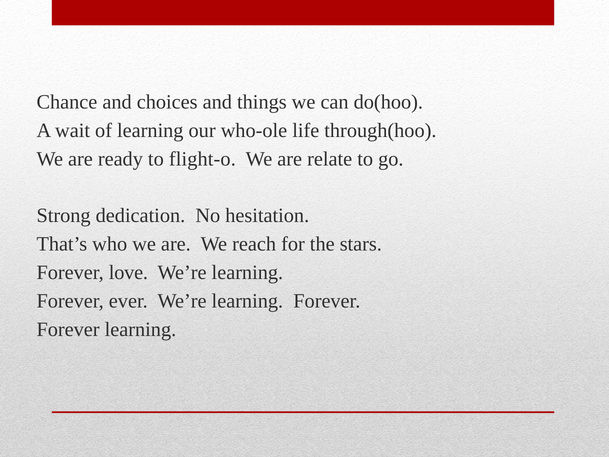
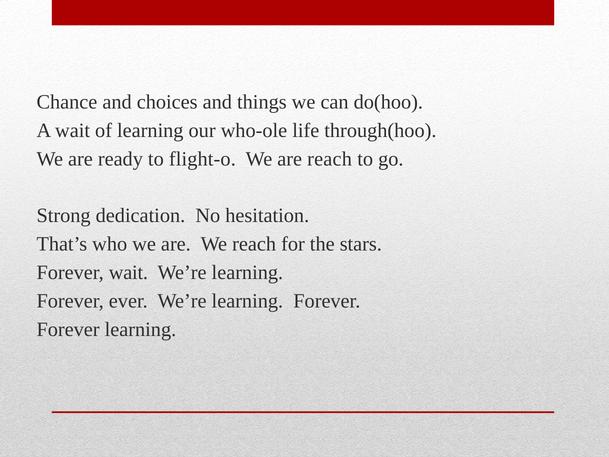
are relate: relate -> reach
Forever love: love -> wait
